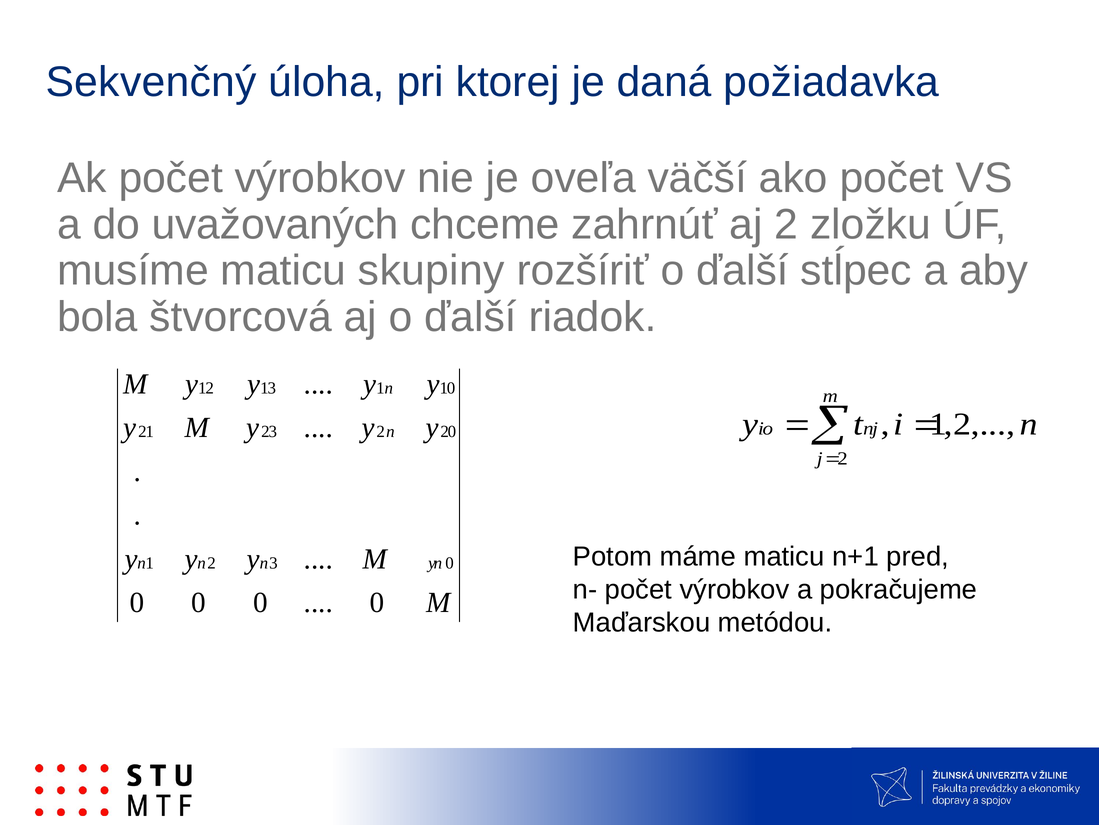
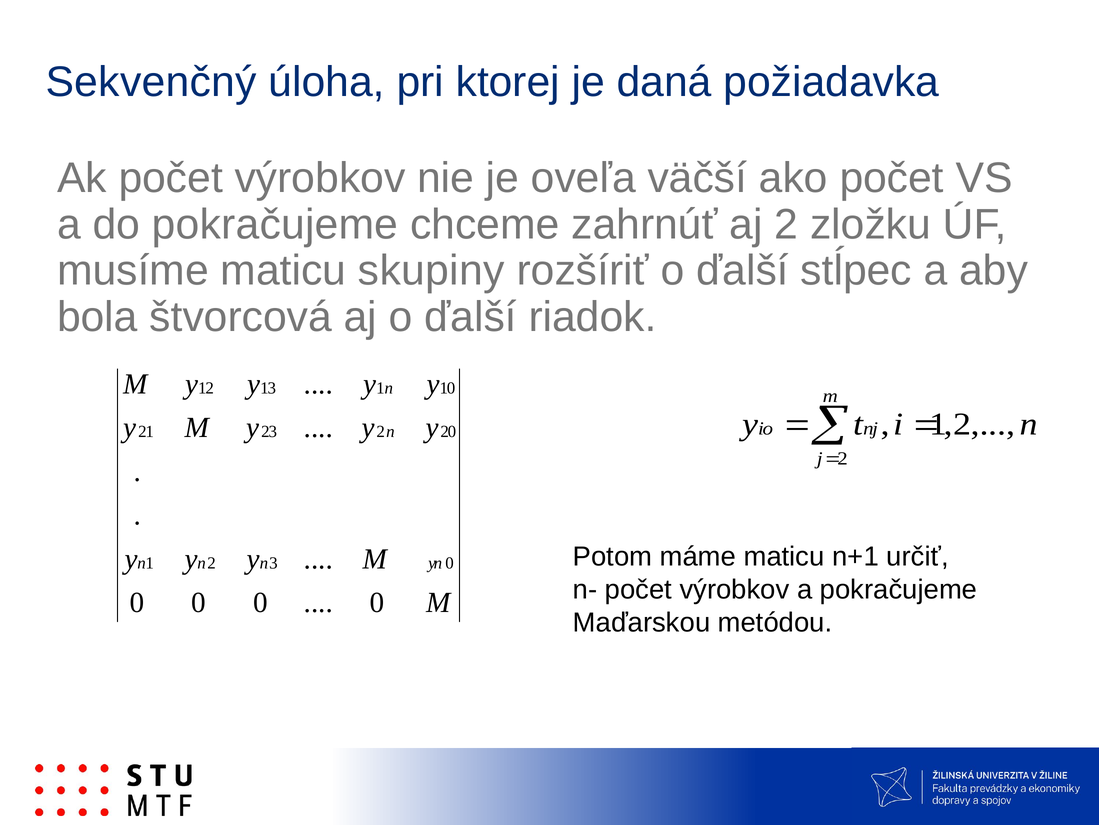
do uvažovaných: uvažovaných -> pokračujeme
pred: pred -> určiť
